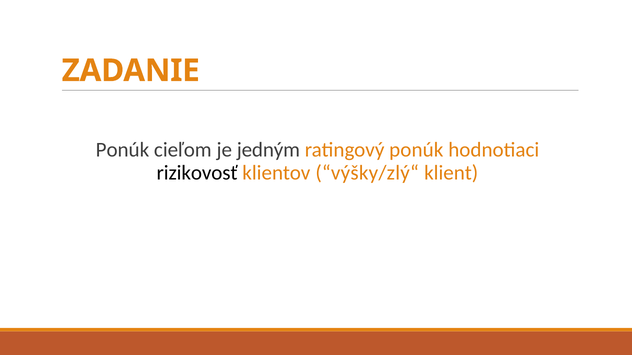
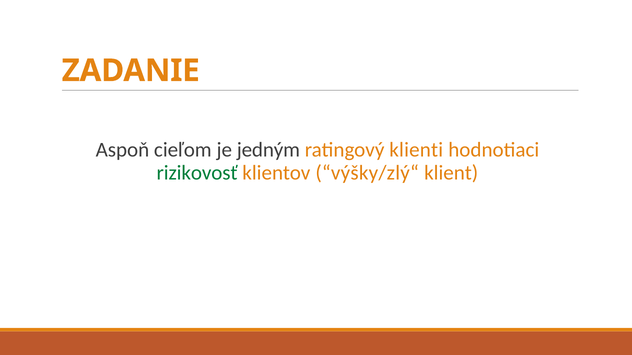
Ponúk at (122, 150): Ponúk -> Aspoň
ratingový ponúk: ponúk -> klienti
rizikovosť colour: black -> green
